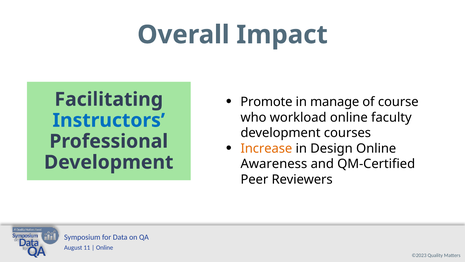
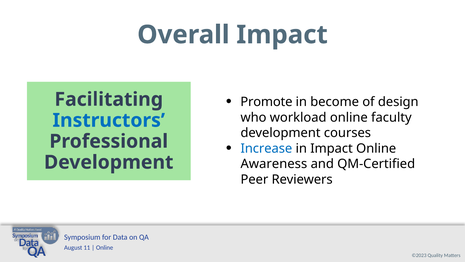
manage: manage -> become
course: course -> design
Increase colour: orange -> blue
in Design: Design -> Impact
